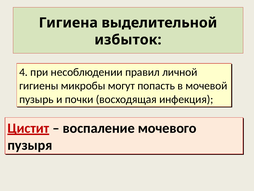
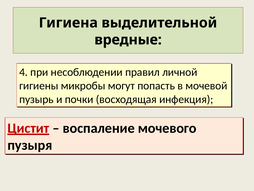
избыток: избыток -> вредные
